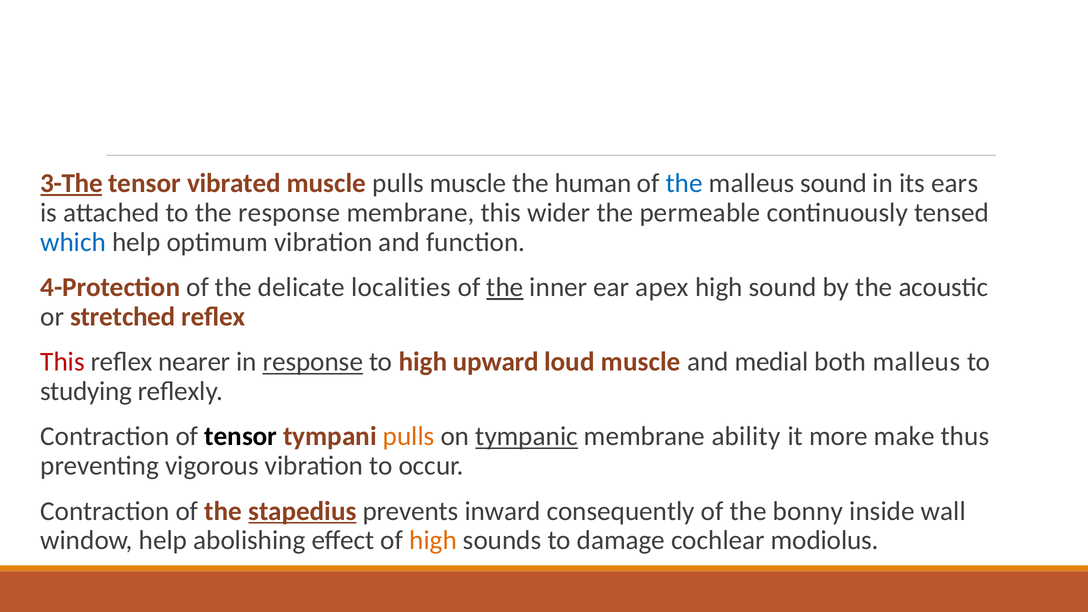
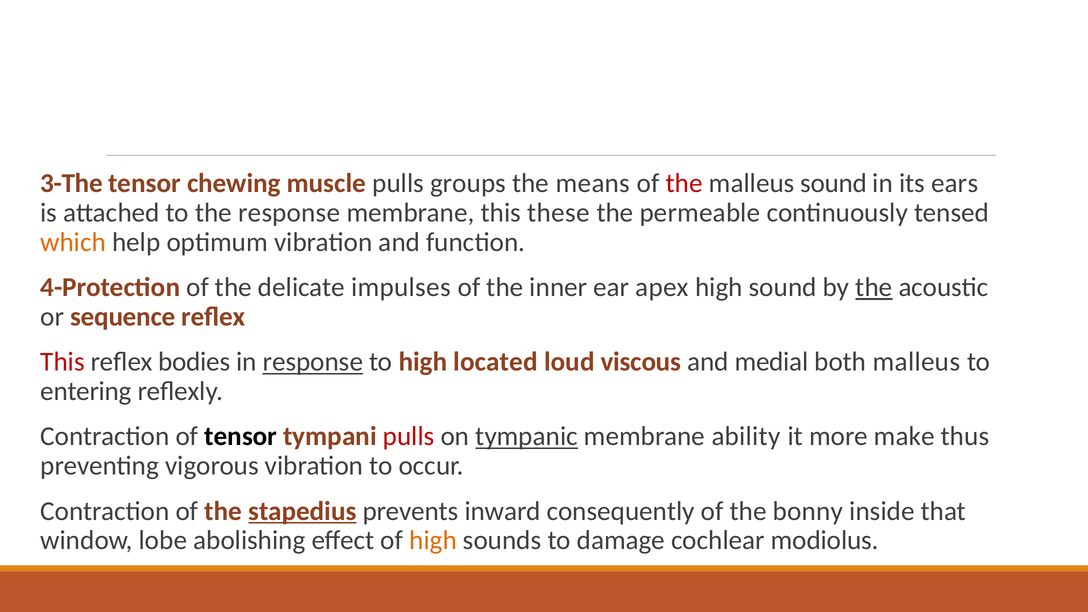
3-The underline: present -> none
vibrated: vibrated -> chewing
pulls muscle: muscle -> groups
human: human -> means
the at (684, 183) colour: blue -> red
wider: wider -> these
which colour: blue -> orange
localities: localities -> impulses
the at (505, 287) underline: present -> none
the at (874, 287) underline: none -> present
stretched: stretched -> sequence
nearer: nearer -> bodies
upward: upward -> located
loud muscle: muscle -> viscous
studying: studying -> entering
pulls at (409, 436) colour: orange -> red
wall: wall -> that
window help: help -> lobe
